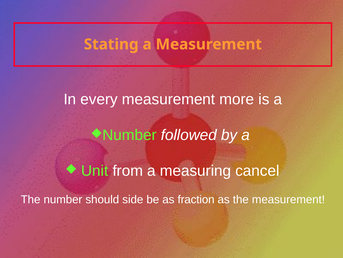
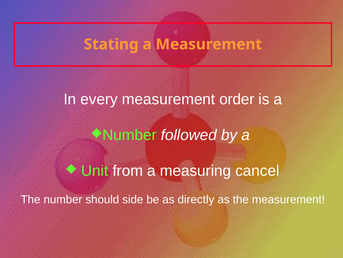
more: more -> order
fraction: fraction -> directly
